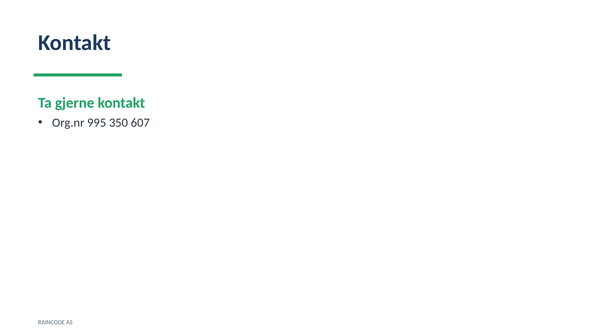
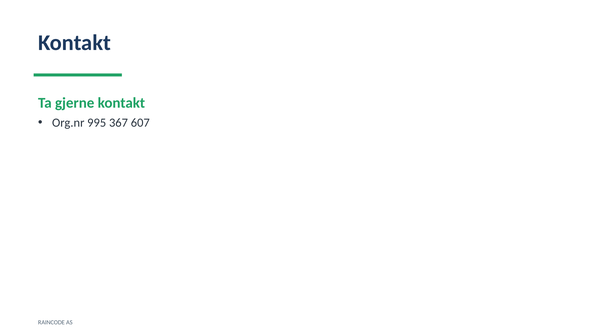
350: 350 -> 367
